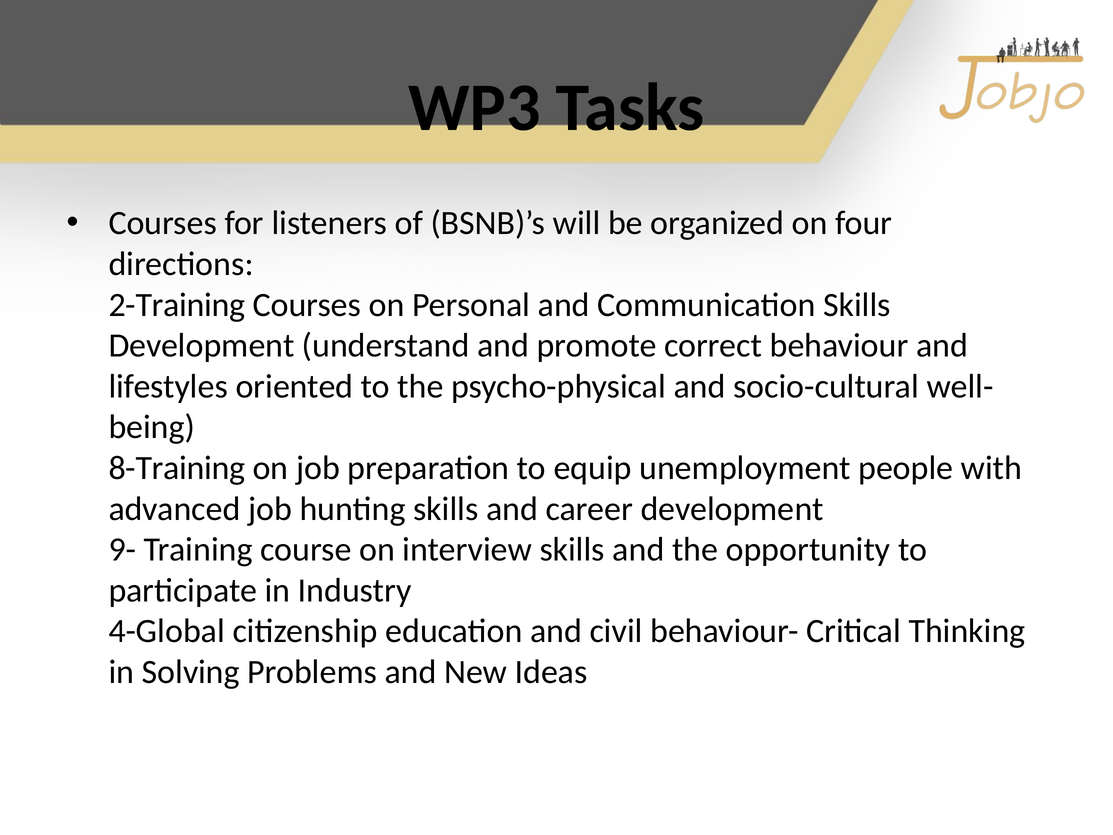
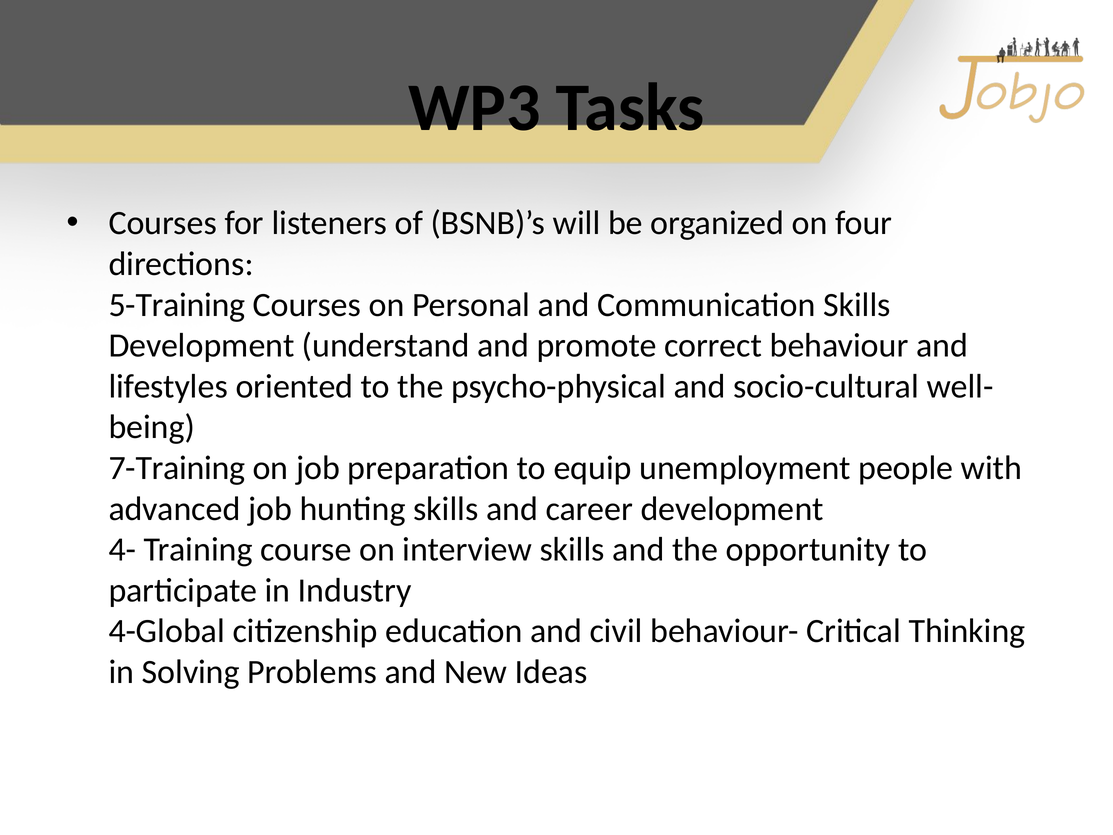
2-Training: 2-Training -> 5-Training
8-Training: 8-Training -> 7-Training
9-: 9- -> 4-
